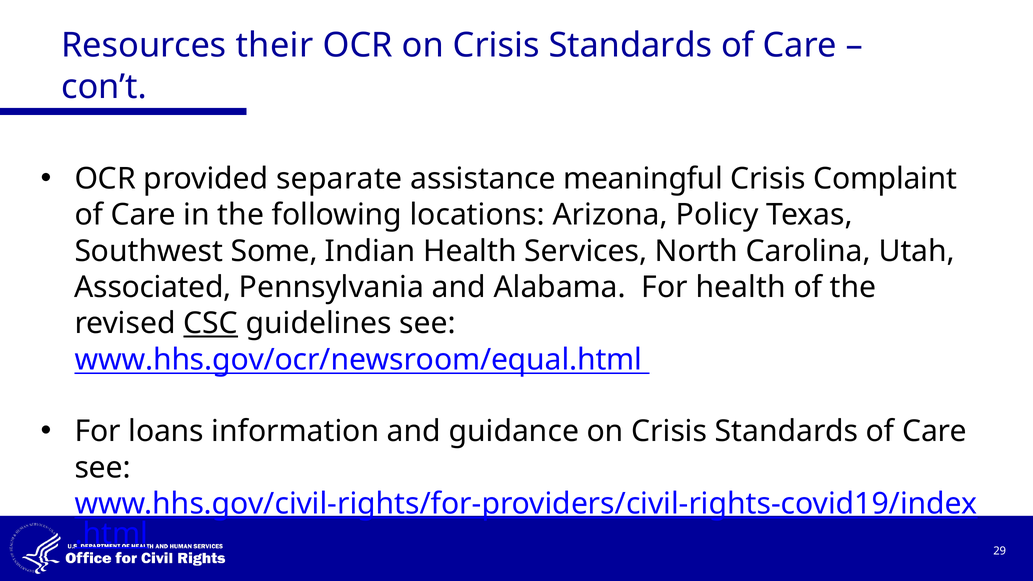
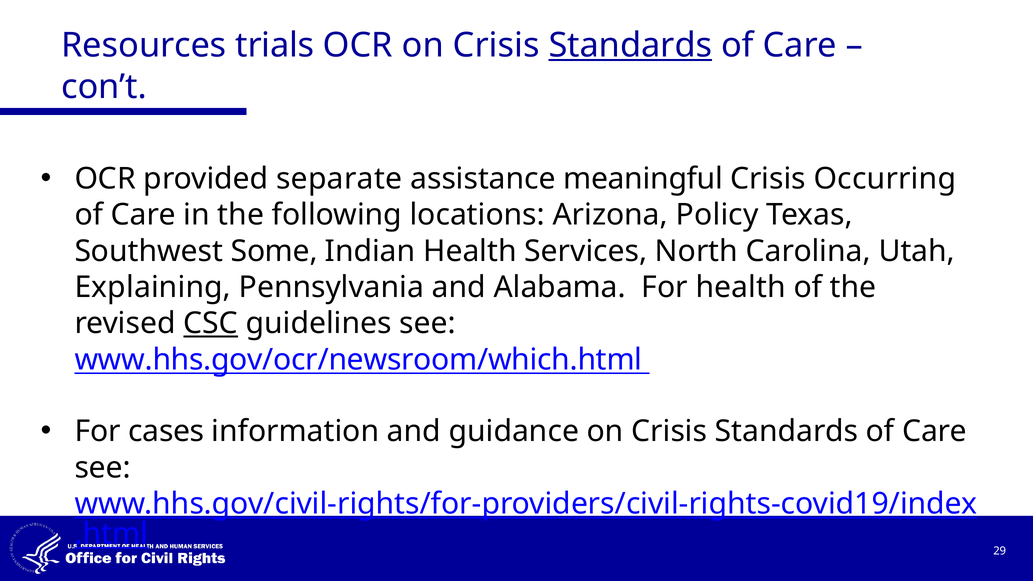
their: their -> trials
Standards at (630, 45) underline: none -> present
Complaint: Complaint -> Occurring
Associated: Associated -> Explaining
www.hhs.gov/ocr/newsroom/equal.html: www.hhs.gov/ocr/newsroom/equal.html -> www.hhs.gov/ocr/newsroom/which.html
loans: loans -> cases
